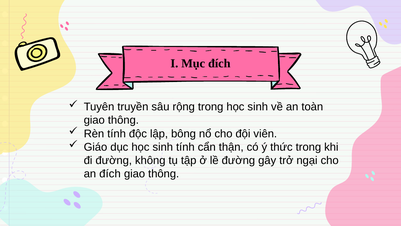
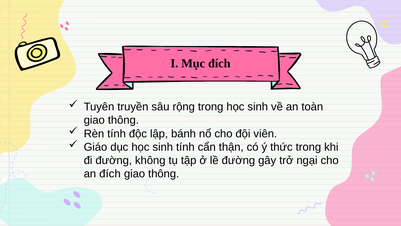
bông: bông -> bánh
